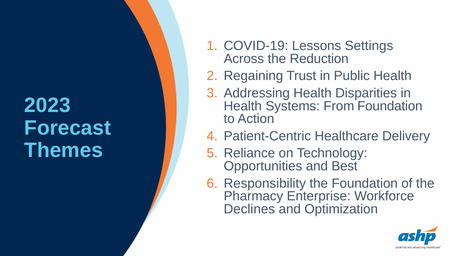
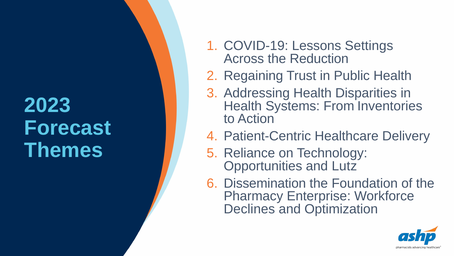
From Foundation: Foundation -> Inventories
Best: Best -> Lutz
Responsibility: Responsibility -> Dissemination
